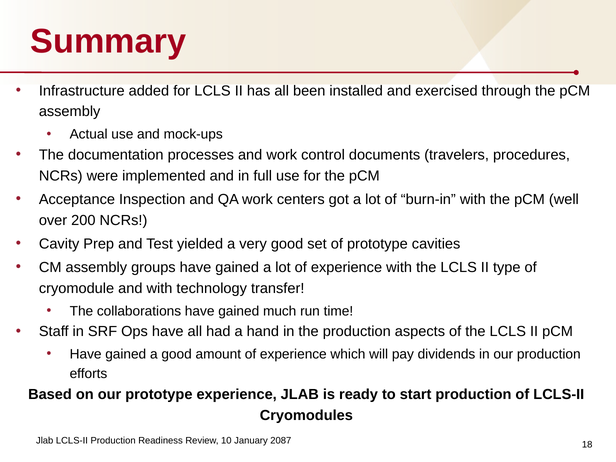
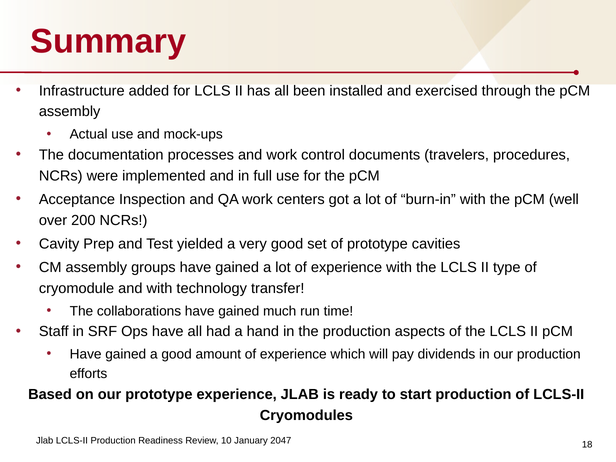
2087: 2087 -> 2047
